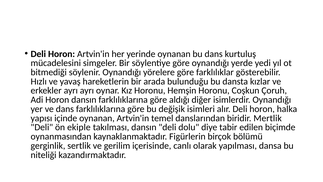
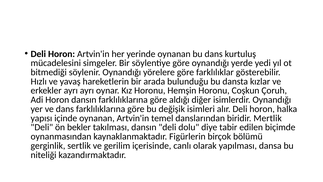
ekiple: ekiple -> bekler
